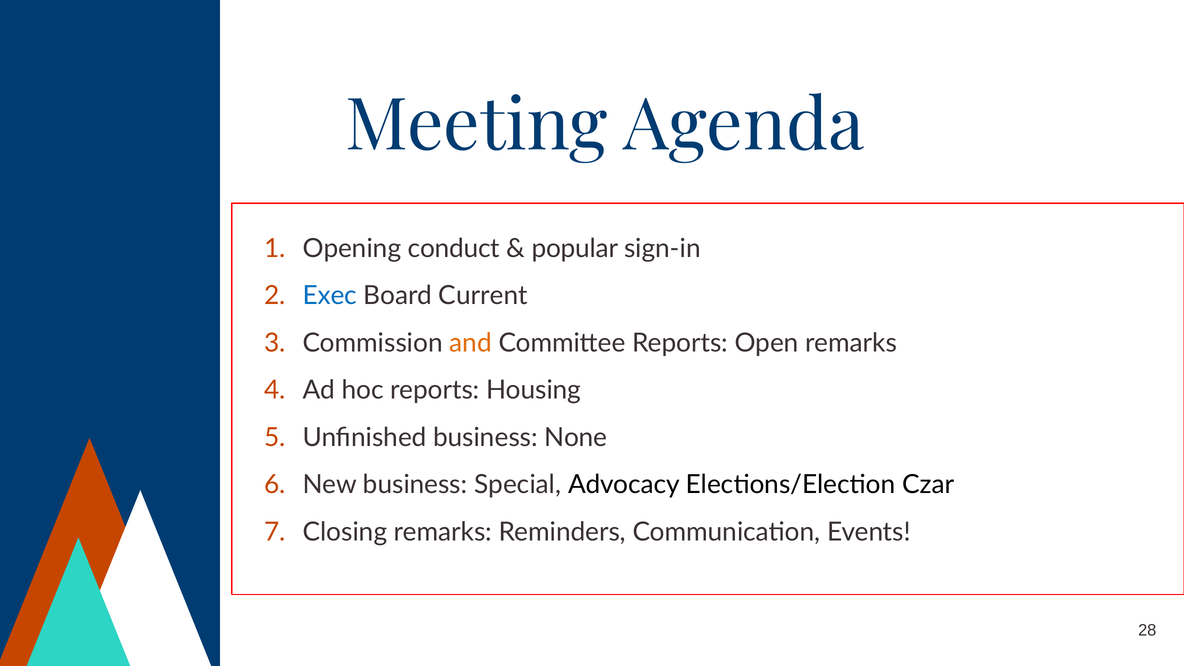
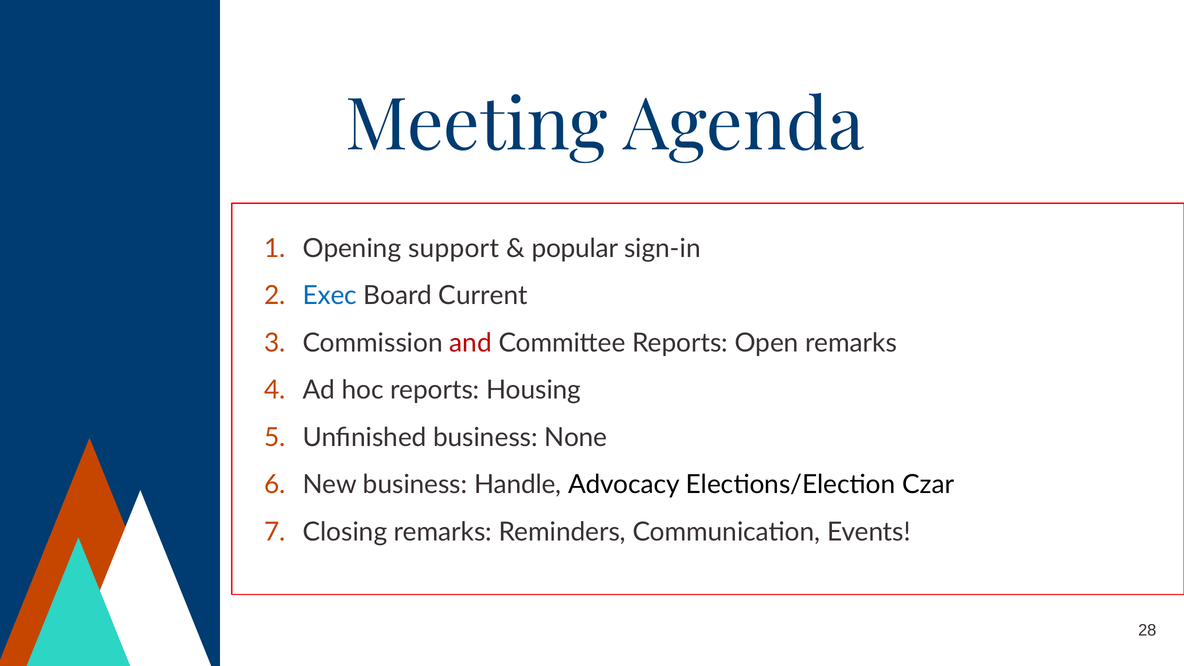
conduct: conduct -> support
and colour: orange -> red
Special: Special -> Handle
